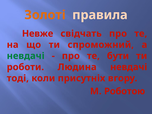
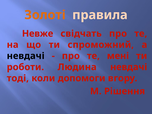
невдачі at (26, 56) colour: green -> black
бути: бути -> мені
присутніх: присутніх -> допомоги
Роботою: Роботою -> Рішення
